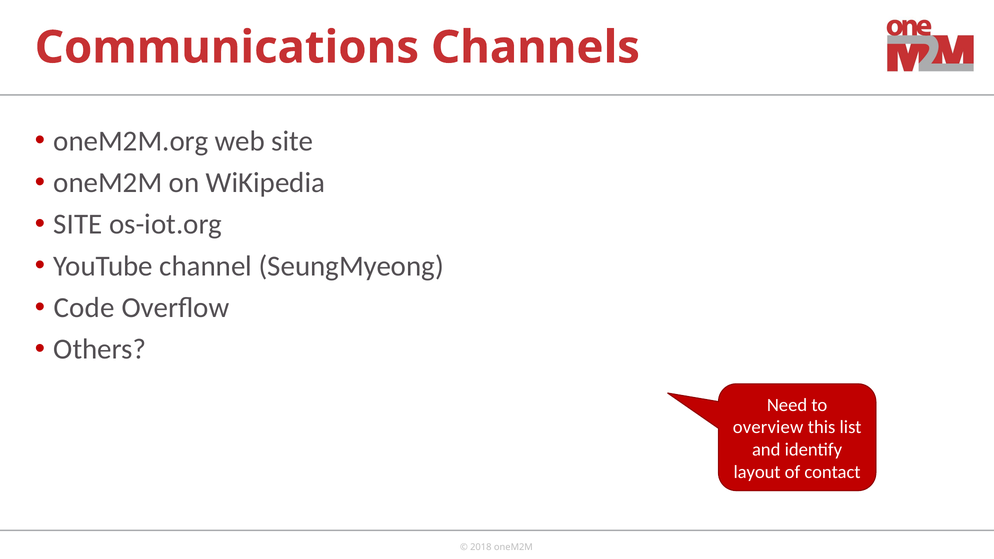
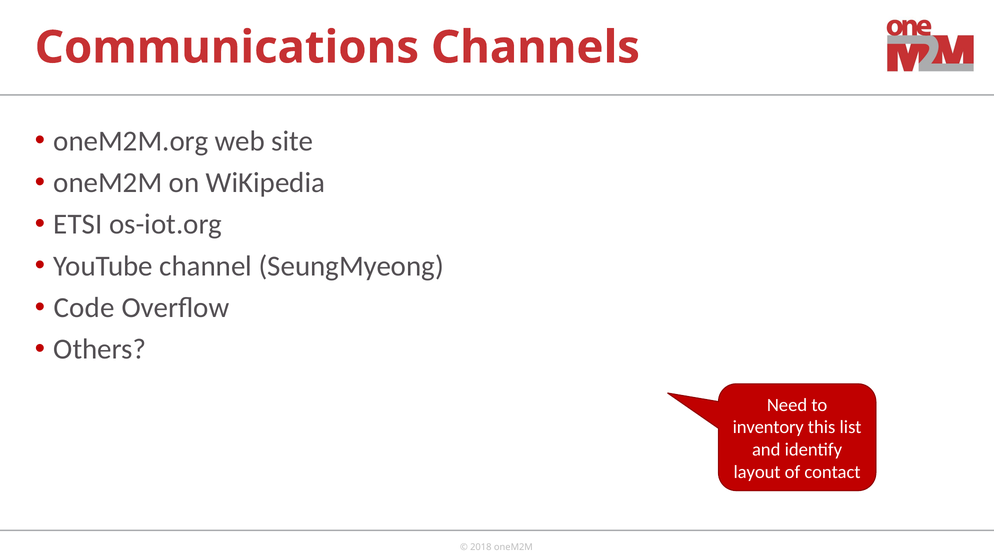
SITE at (78, 224): SITE -> ETSI
overview: overview -> inventory
